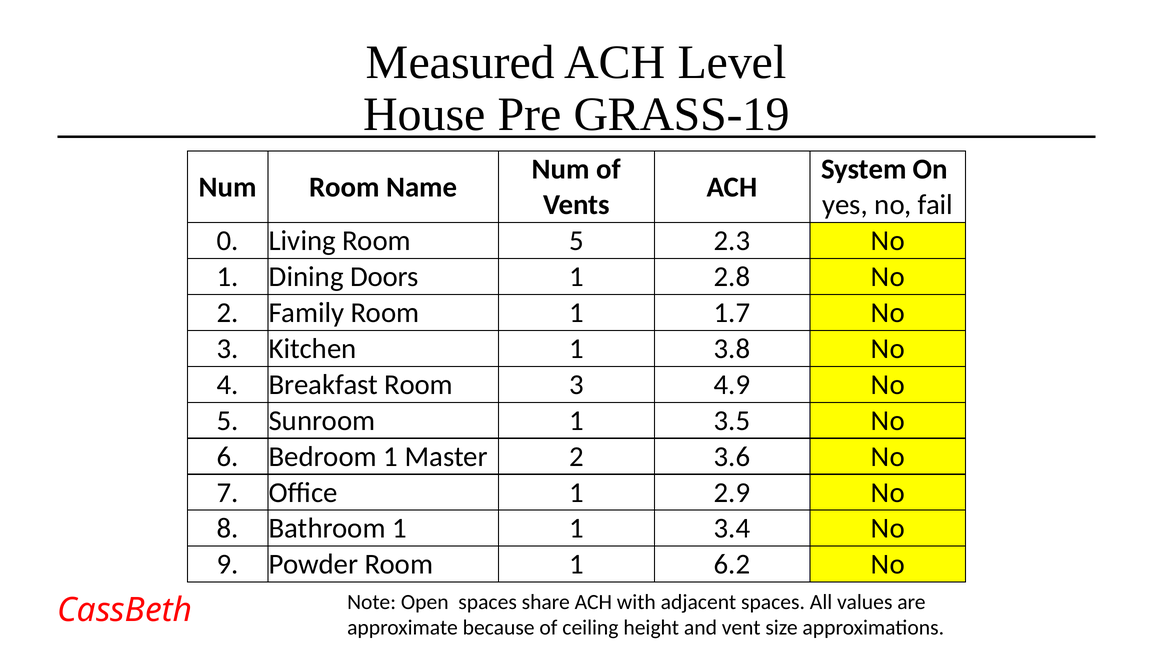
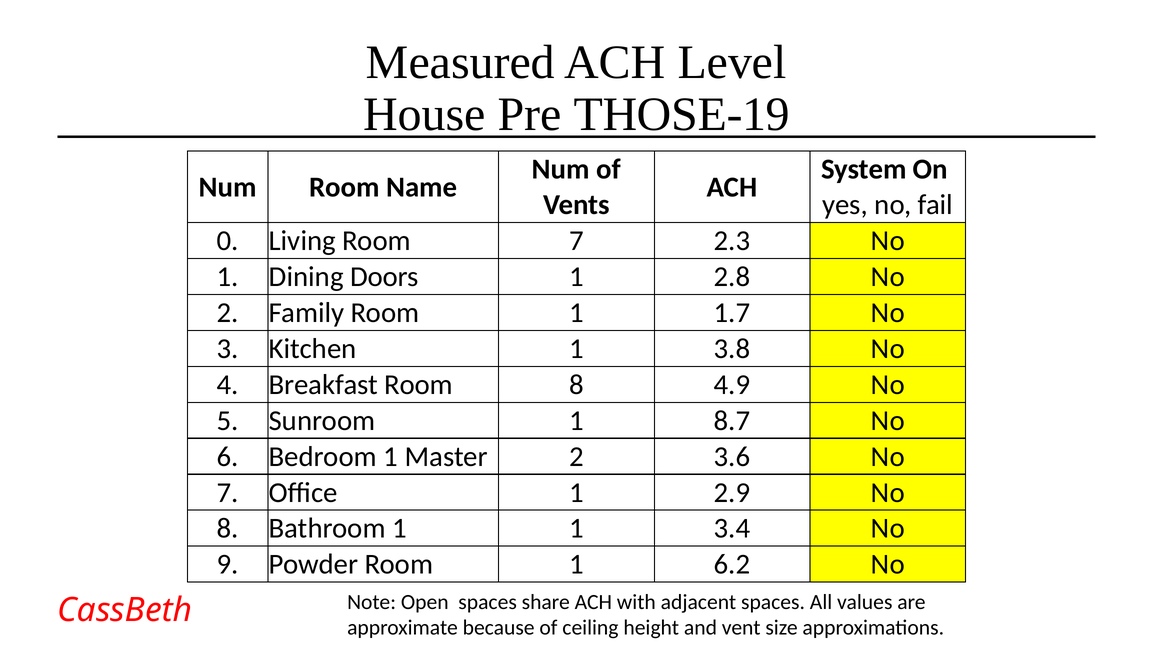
GRASS-19: GRASS-19 -> THOSE-19
Room 5: 5 -> 7
Room 3: 3 -> 8
3.5: 3.5 -> 8.7
